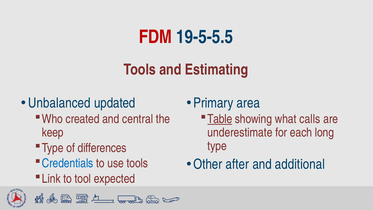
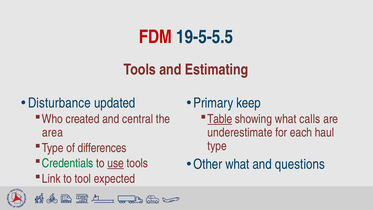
Unbalanced: Unbalanced -> Disturbance
area: area -> keep
keep: keep -> area
long: long -> haul
Credentials colour: blue -> green
use underline: none -> present
Other after: after -> what
additional: additional -> questions
